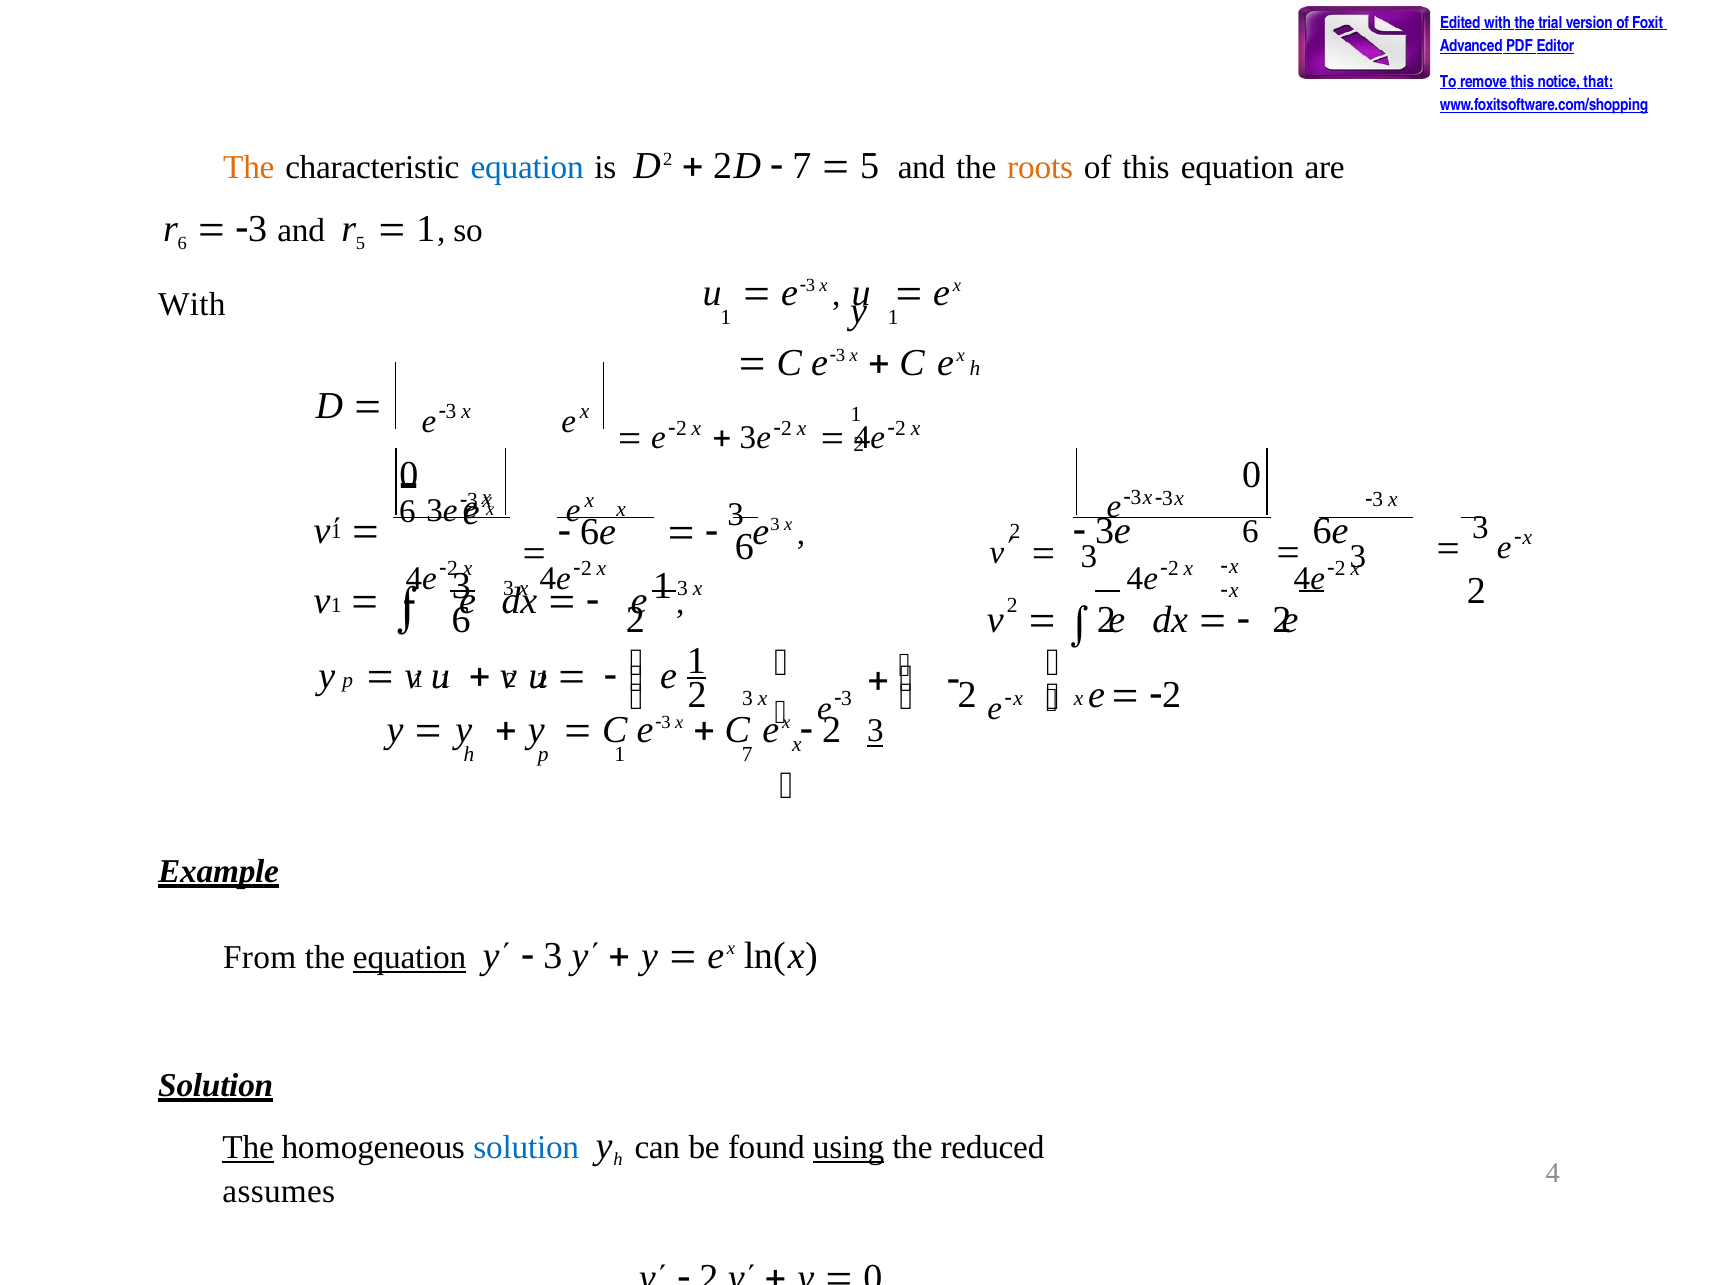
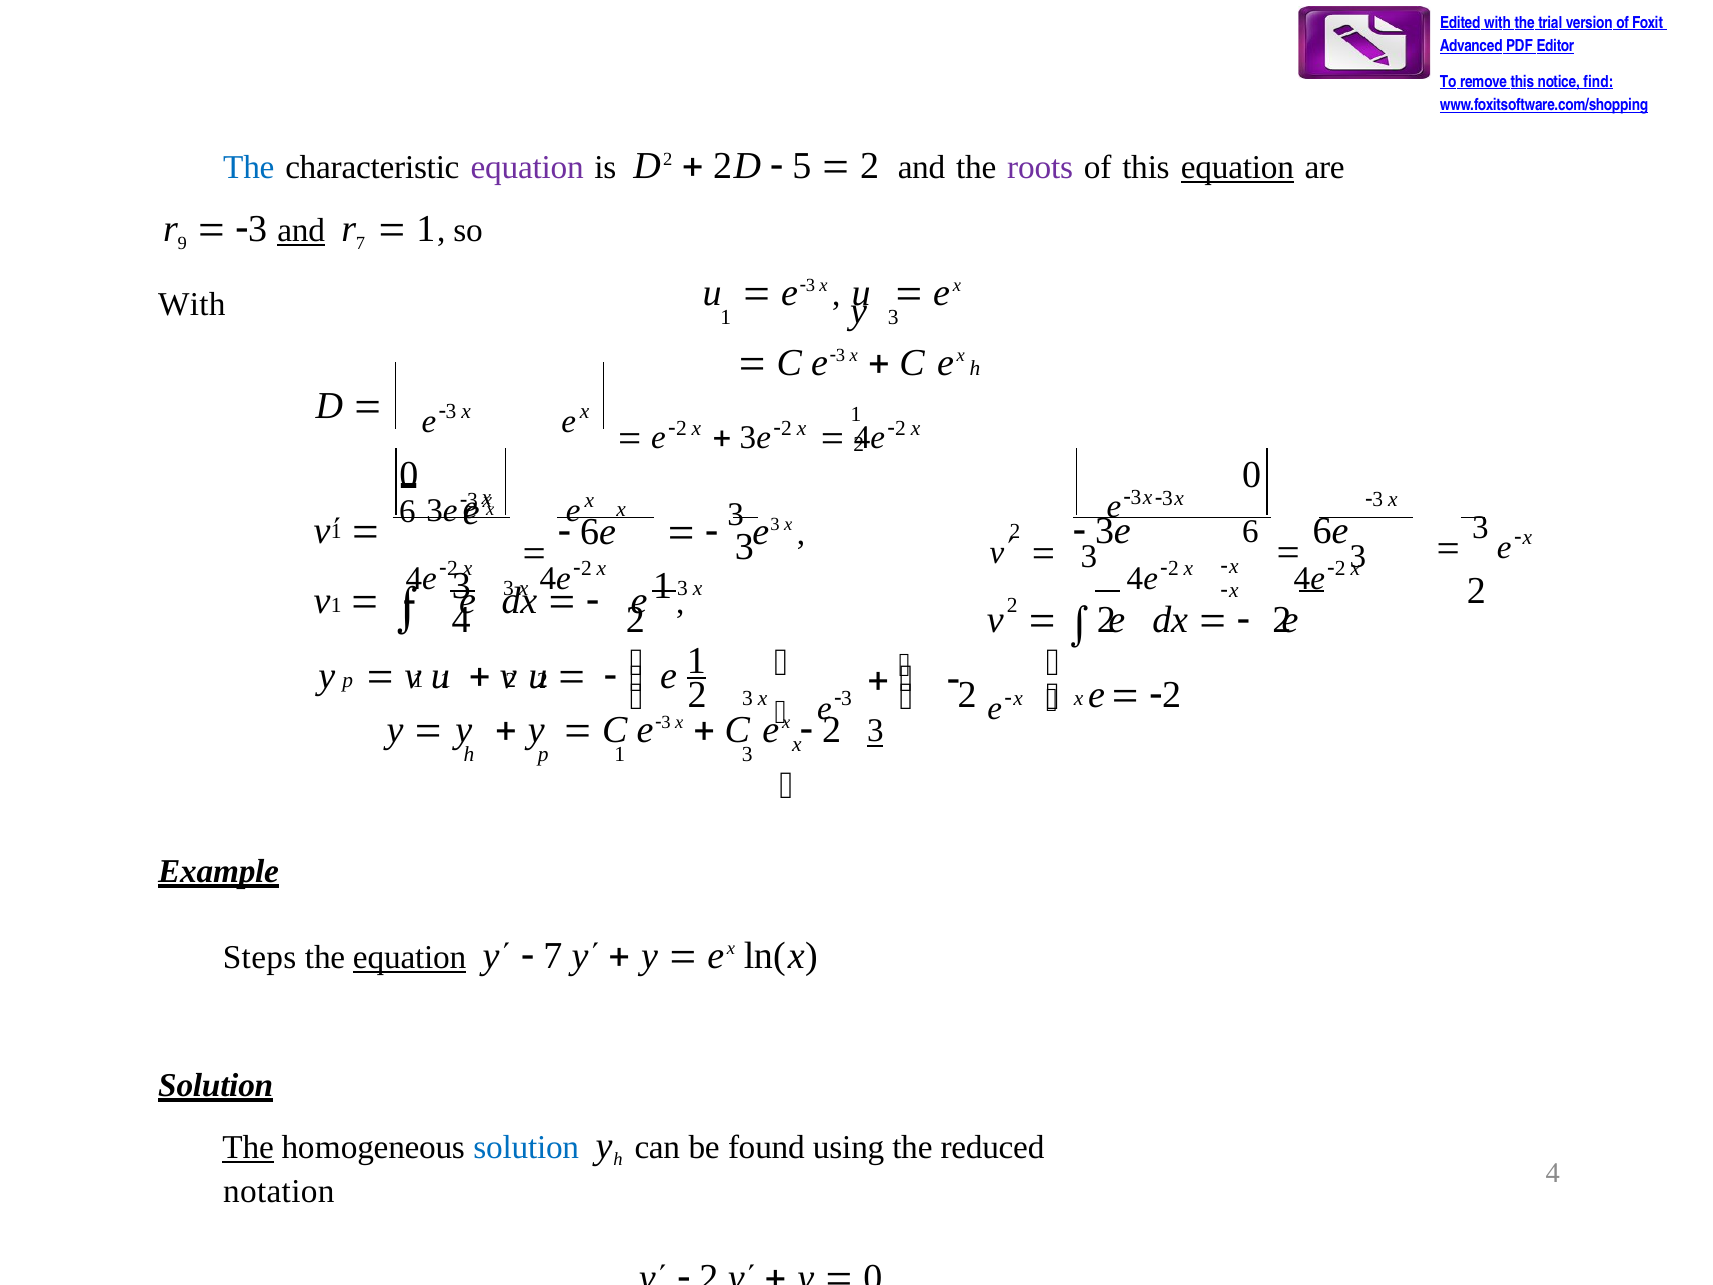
that: that -> find
The at (249, 168) colour: orange -> blue
equation at (527, 168) colour: blue -> purple
7 at (802, 166): 7 -> 5
5 at (870, 166): 5 -> 2
roots colour: orange -> purple
equation at (1237, 168) underline: none -> present
6 at (182, 243): 6 -> 9
and at (301, 230) underline: none -> present
5 at (360, 243): 5 -> 7
1 at (893, 317): 1 -> 3
6 at (744, 547): 6 -> 3
6 at (461, 620): 6 -> 4
p 1 7: 7 -> 3
From: From -> Steps
3 at (553, 955): 3 -> 7
using underline: present -> none
assumes: assumes -> notation
